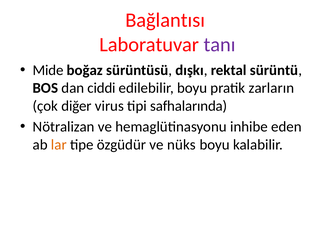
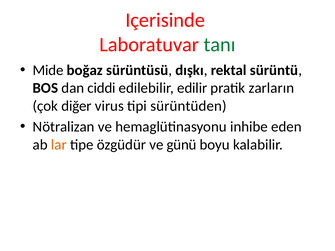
Bağlantısı: Bağlantısı -> Içerisinde
tanı colour: purple -> green
edilebilir boyu: boyu -> edilir
safhalarında: safhalarında -> sürüntüden
nüks: nüks -> günü
